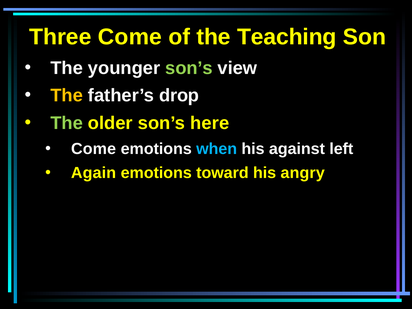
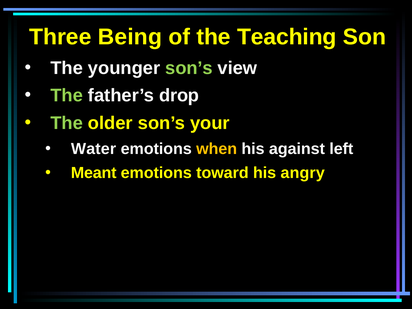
Three Come: Come -> Being
The at (67, 96) colour: yellow -> light green
here: here -> your
Come at (94, 149): Come -> Water
when colour: light blue -> yellow
Again: Again -> Meant
